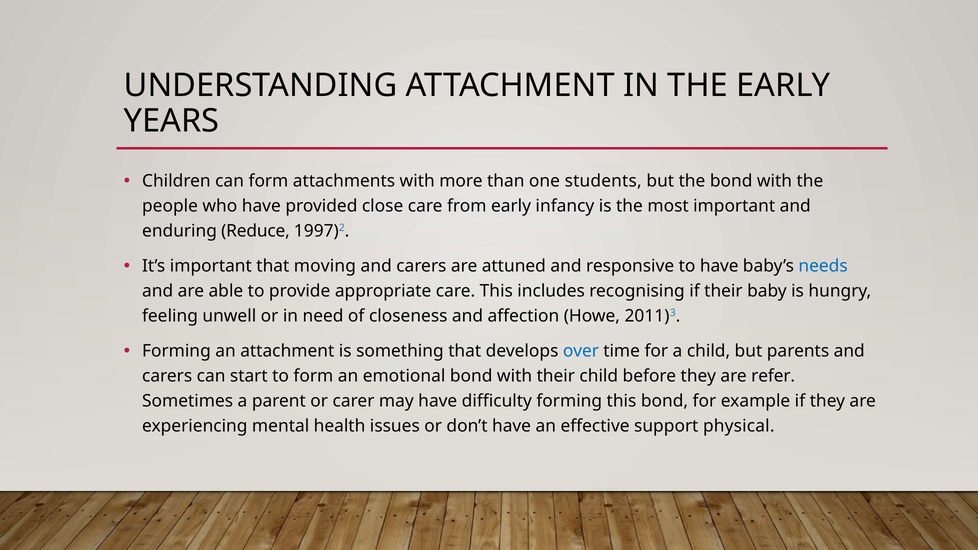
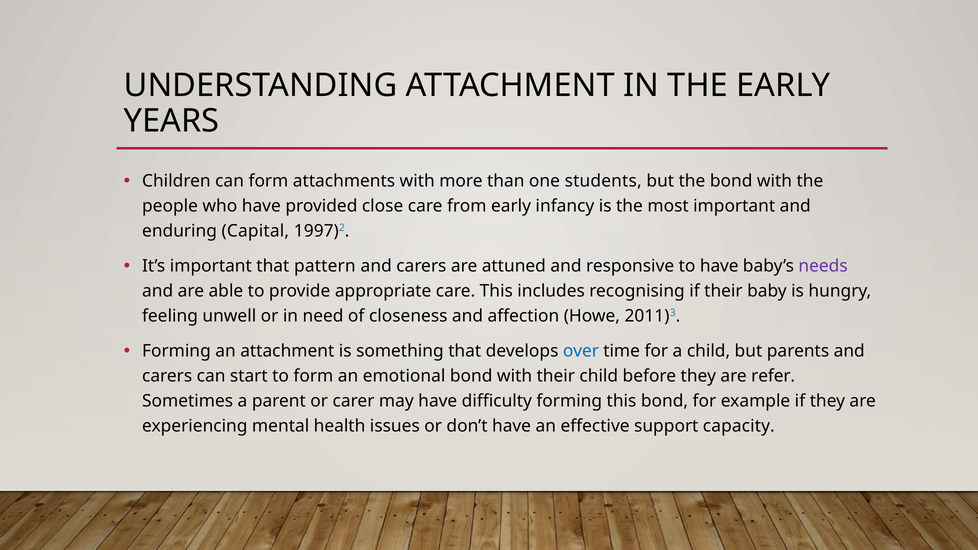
Reduce: Reduce -> Capital
moving: moving -> pattern
needs colour: blue -> purple
physical: physical -> capacity
